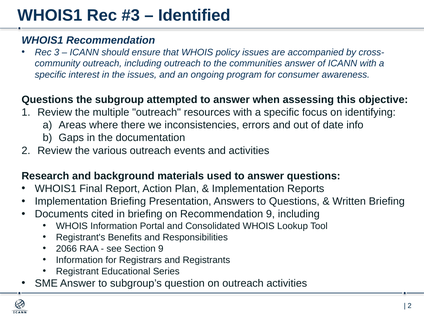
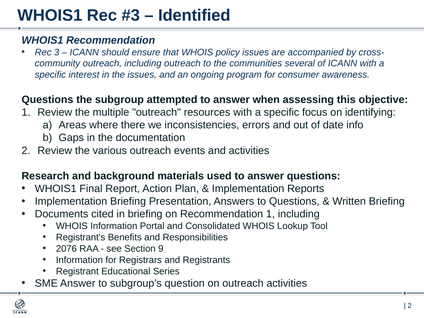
communities answer: answer -> several
Recommendation 9: 9 -> 1
2066: 2066 -> 2076
